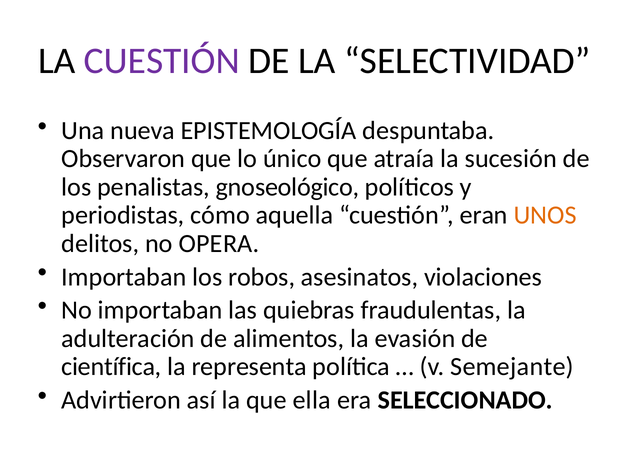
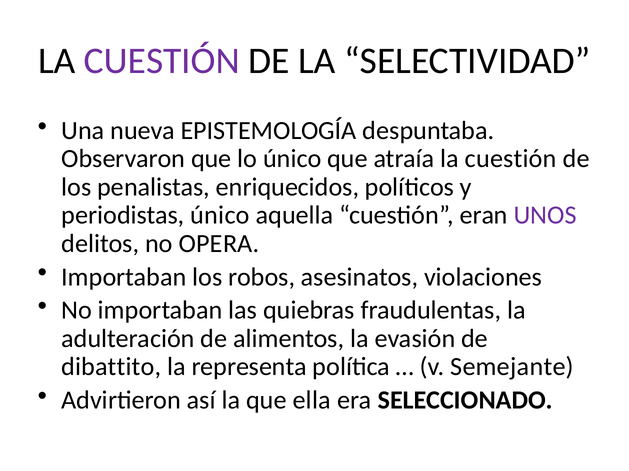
atraía la sucesión: sucesión -> cuestión
gnoseológico: gnoseológico -> enriquecidos
periodistas cómo: cómo -> único
UNOS colour: orange -> purple
científica: científica -> dibattito
